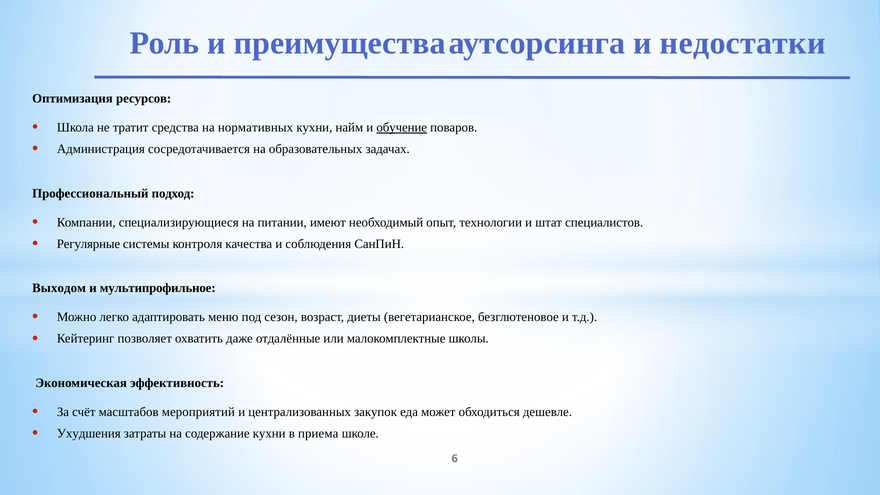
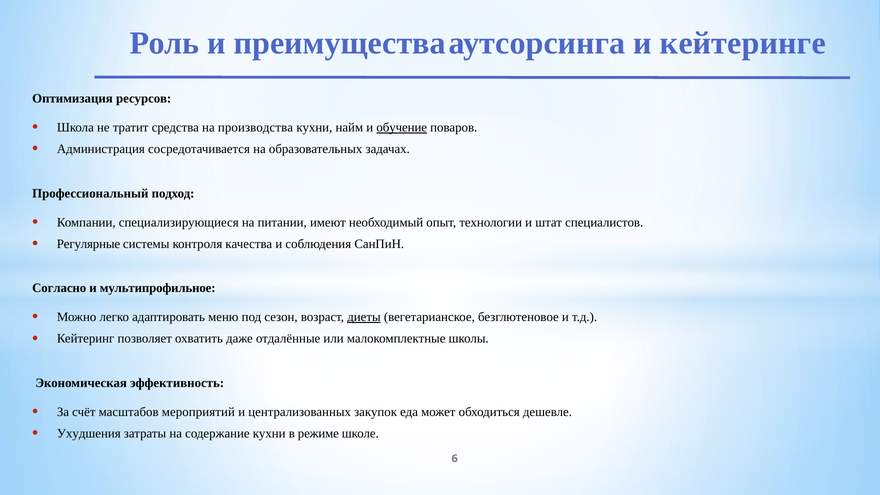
недостатки: недостатки -> кейтеринге
нормативных: нормативных -> производства
Выходом: Выходом -> Согласно
диеты underline: none -> present
приема: приема -> режиме
